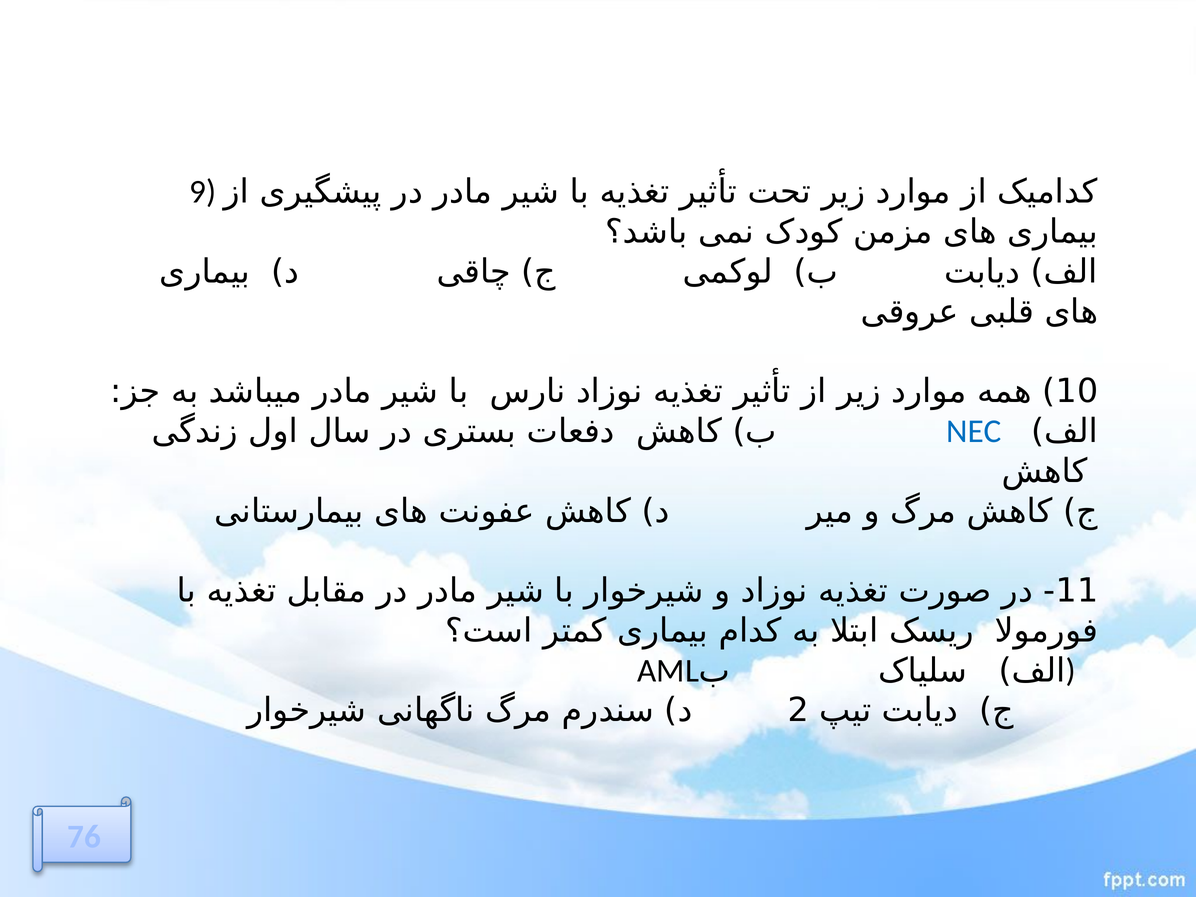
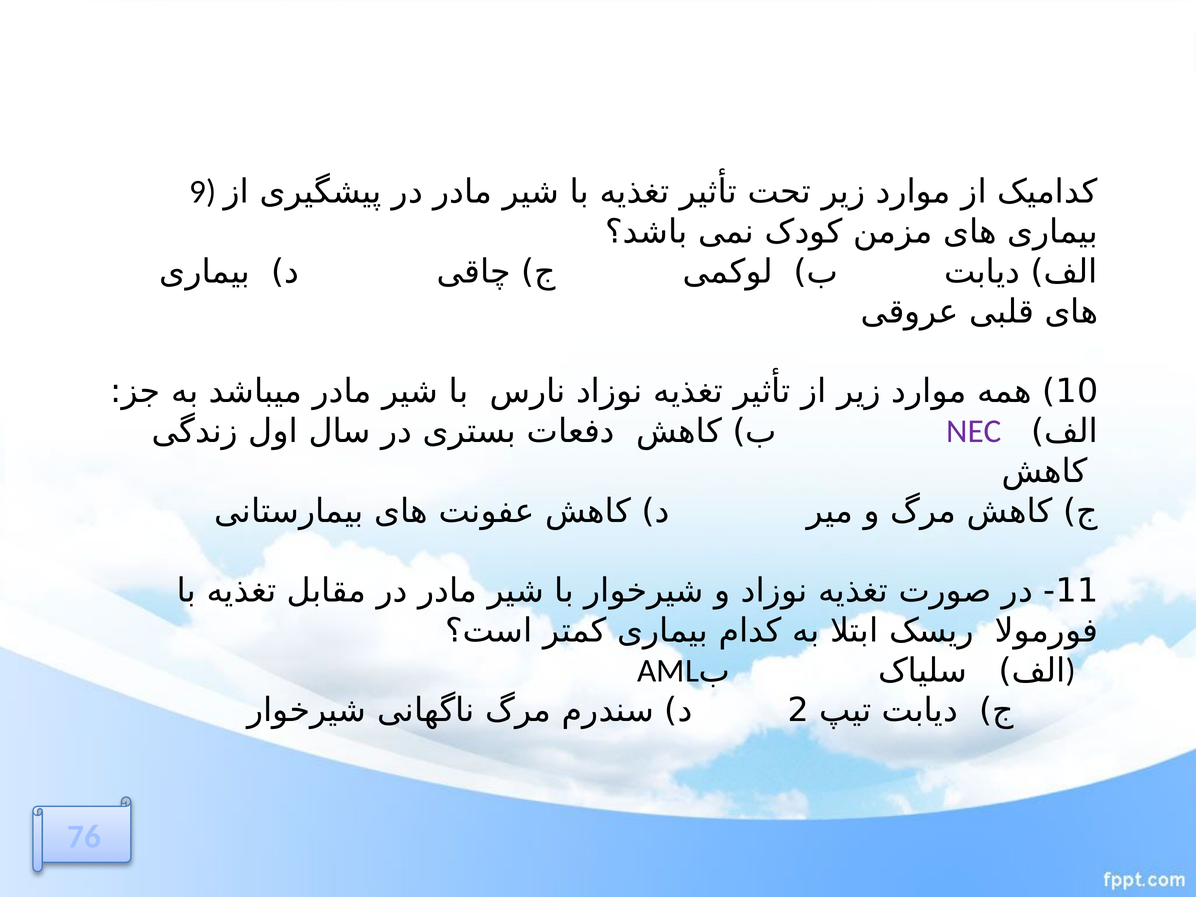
NEC colour: blue -> purple
